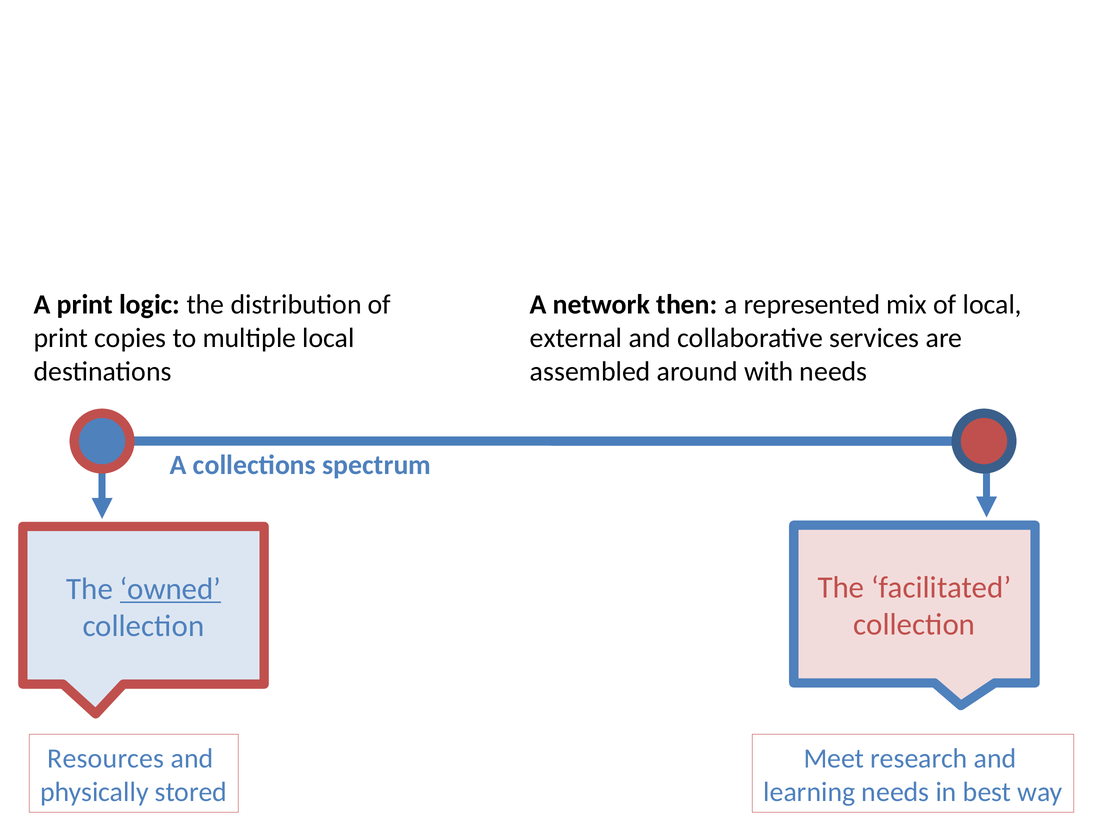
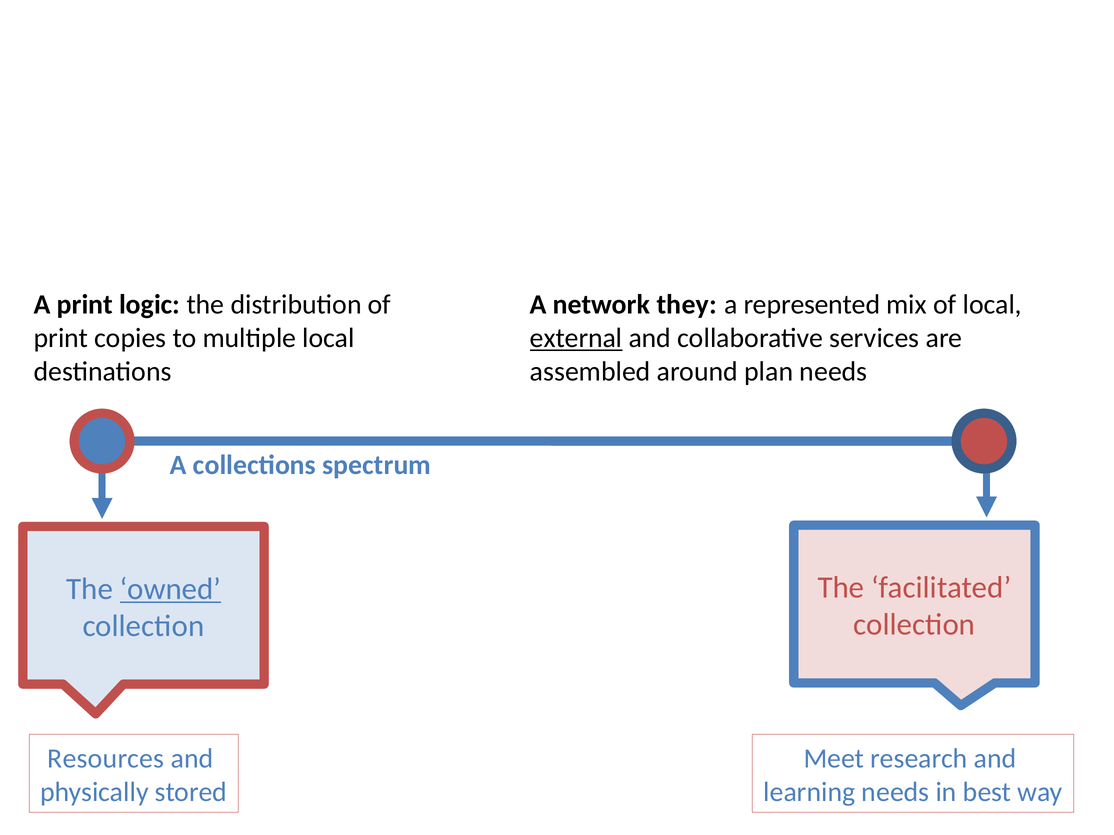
then: then -> they
external underline: none -> present
with: with -> plan
